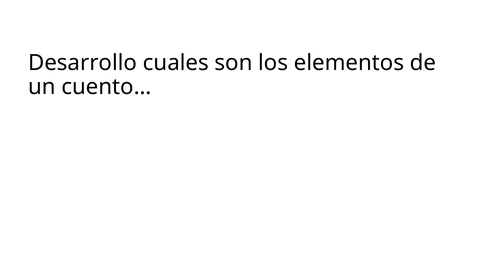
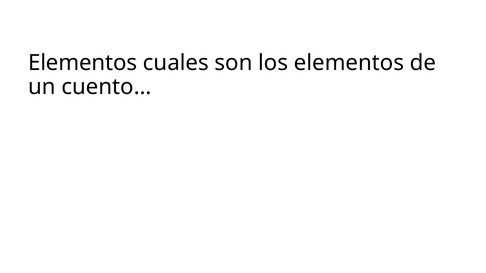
Desarrollo at (83, 63): Desarrollo -> Elementos
